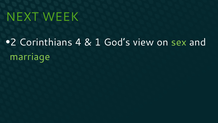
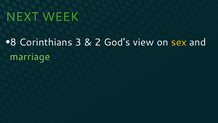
2: 2 -> 8
4: 4 -> 3
1: 1 -> 2
sex colour: light green -> yellow
